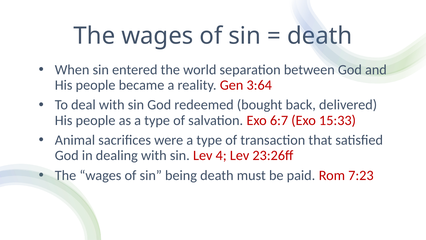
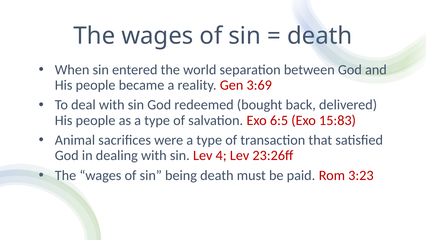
3:64: 3:64 -> 3:69
6:7: 6:7 -> 6:5
15:33: 15:33 -> 15:83
7:23: 7:23 -> 3:23
